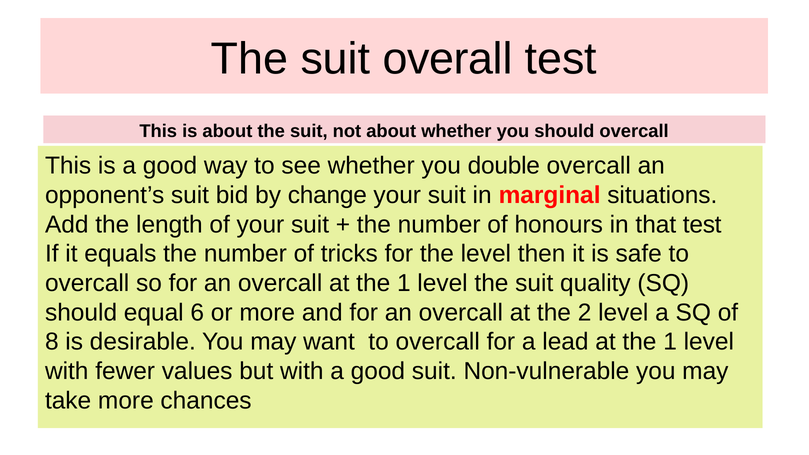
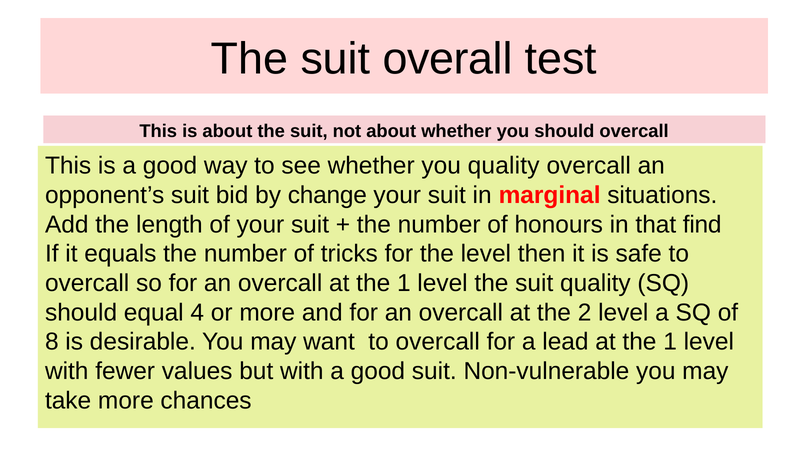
you double: double -> quality
that test: test -> find
6: 6 -> 4
